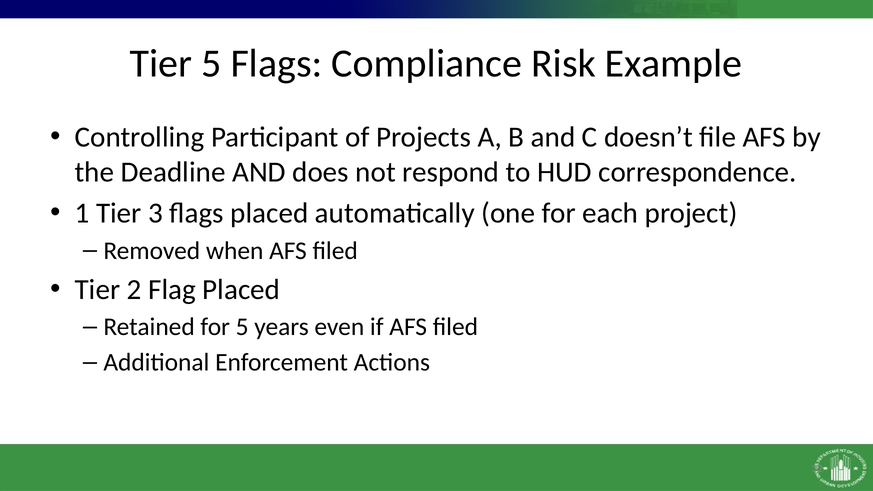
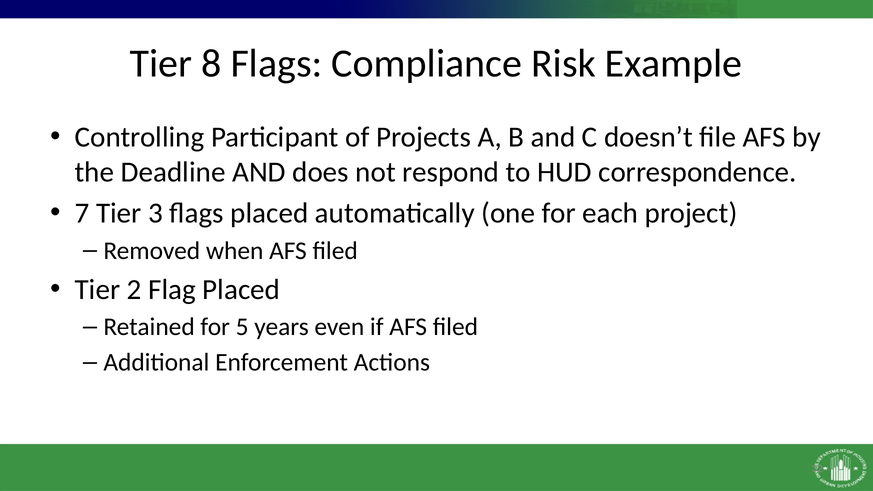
Tier 5: 5 -> 8
1: 1 -> 7
